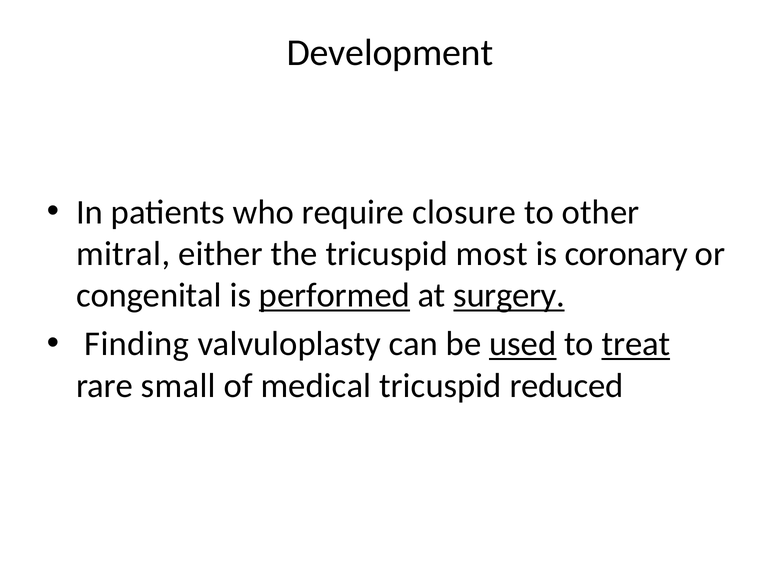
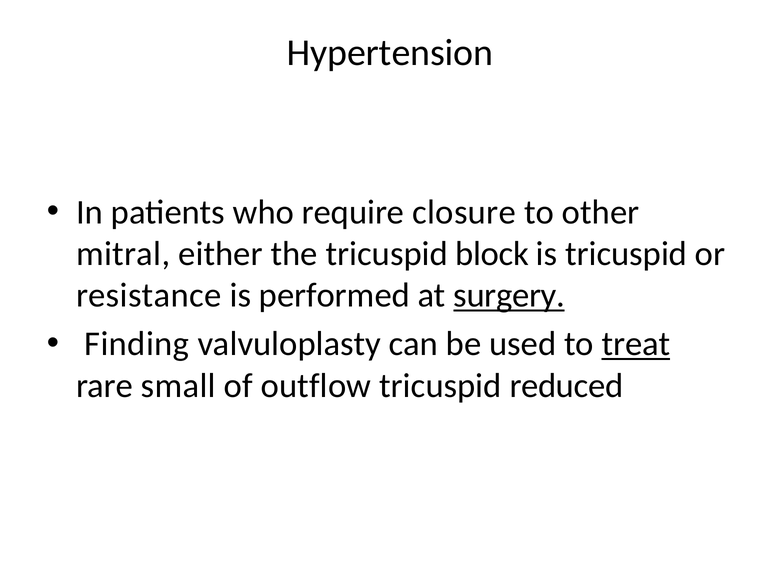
Development: Development -> Hypertension
most: most -> block
is coronary: coronary -> tricuspid
congenital: congenital -> resistance
performed underline: present -> none
used underline: present -> none
medical: medical -> outflow
